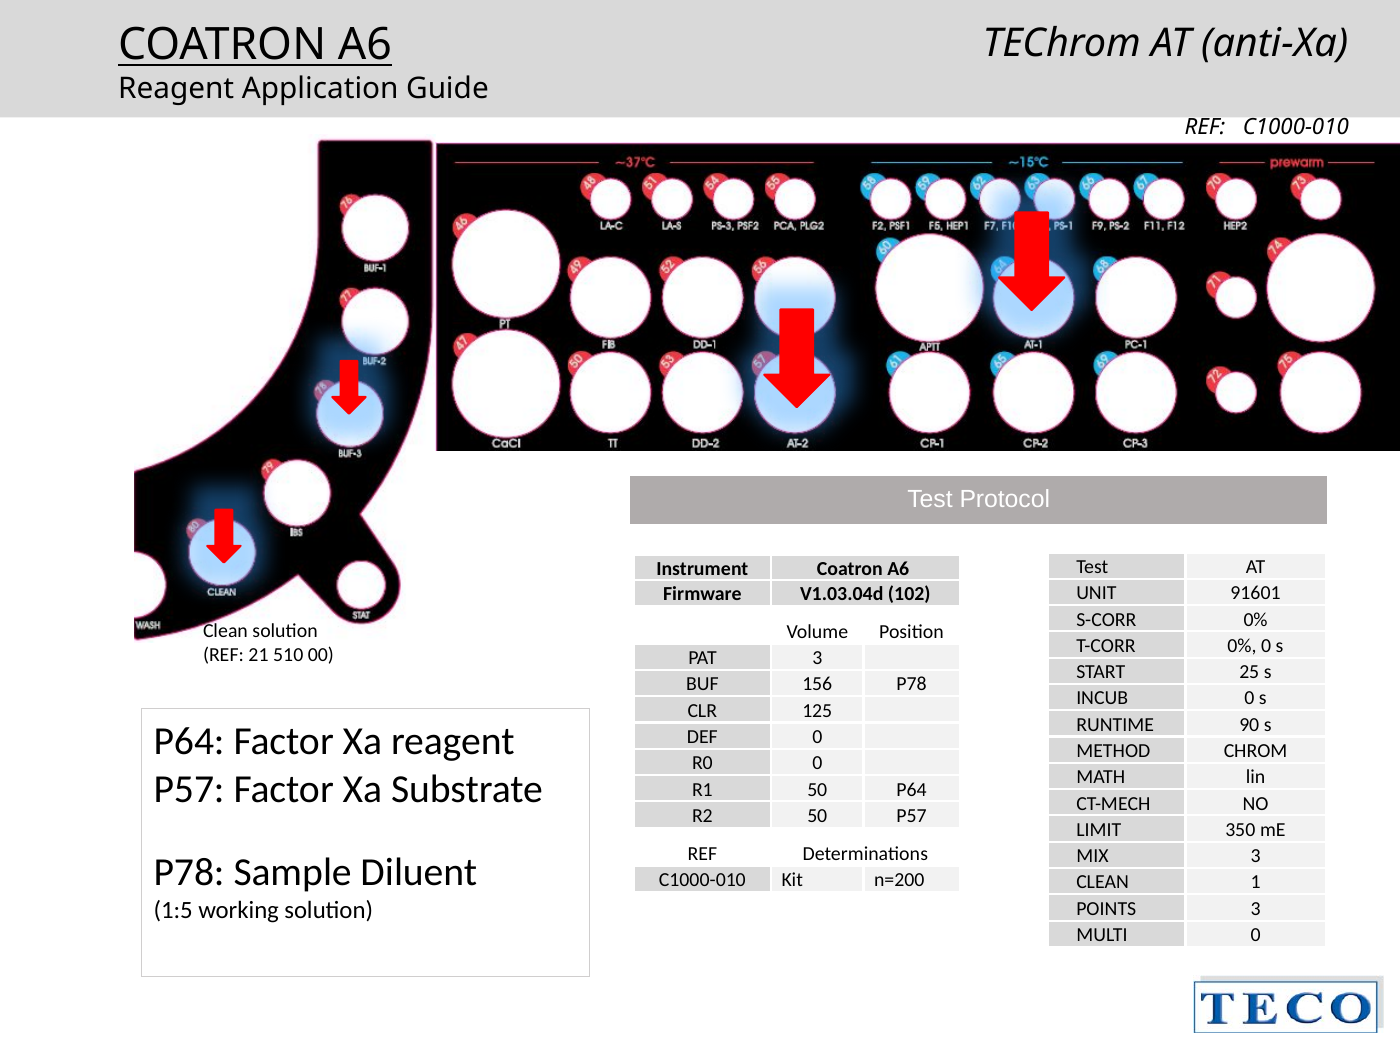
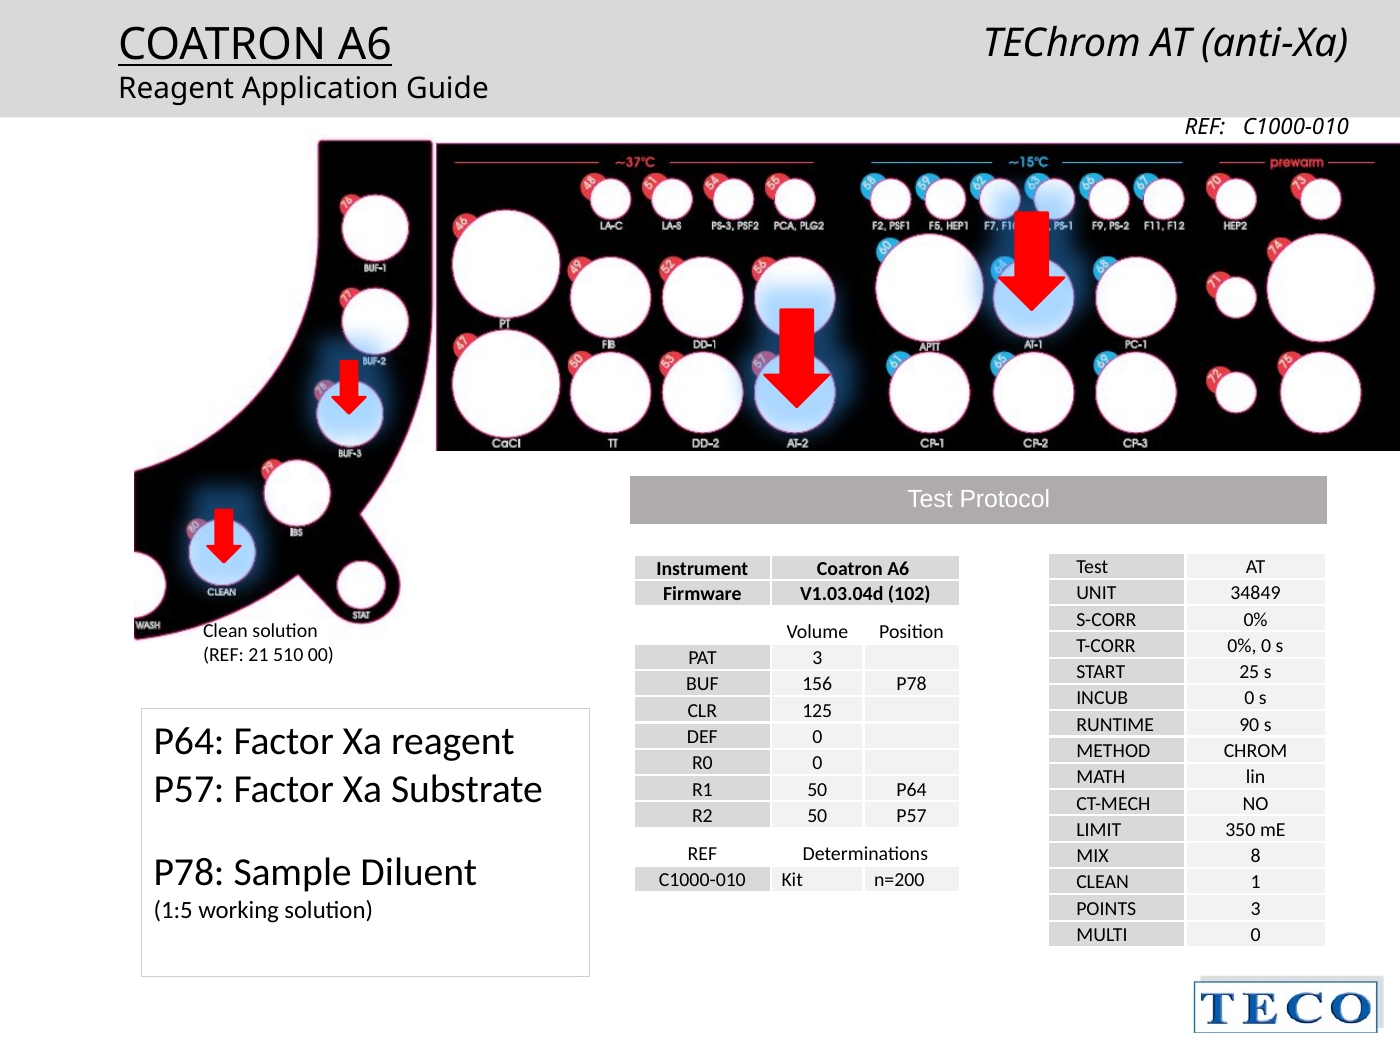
91601: 91601 -> 34849
MIX 3: 3 -> 8
